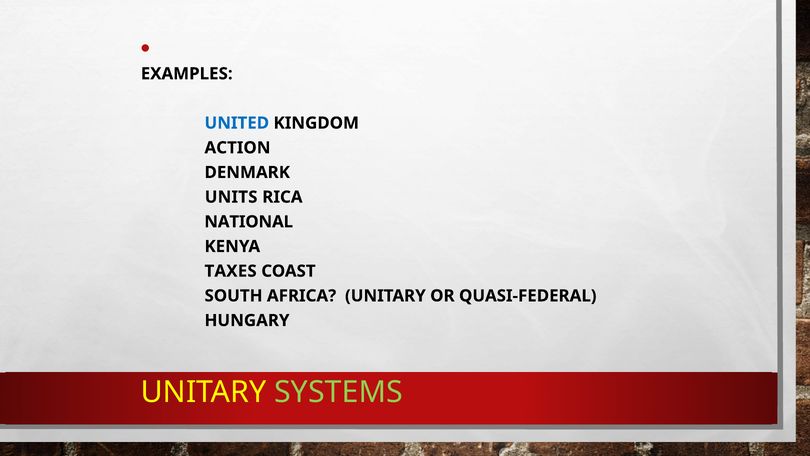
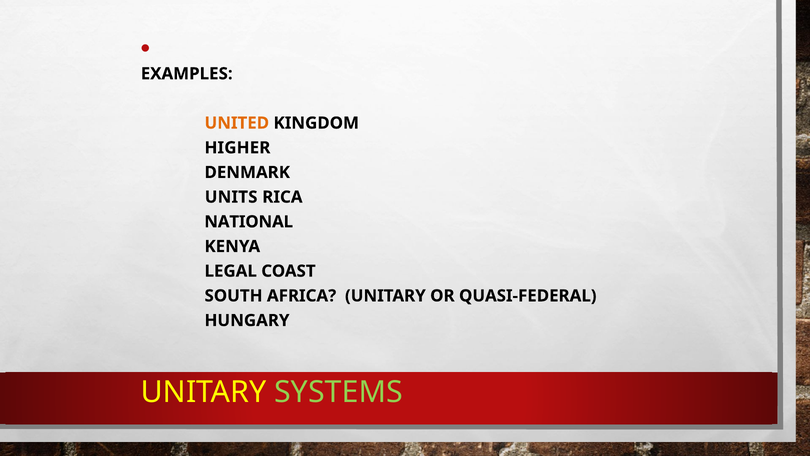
UNITED colour: blue -> orange
ACTION: ACTION -> HIGHER
TAXES: TAXES -> LEGAL
